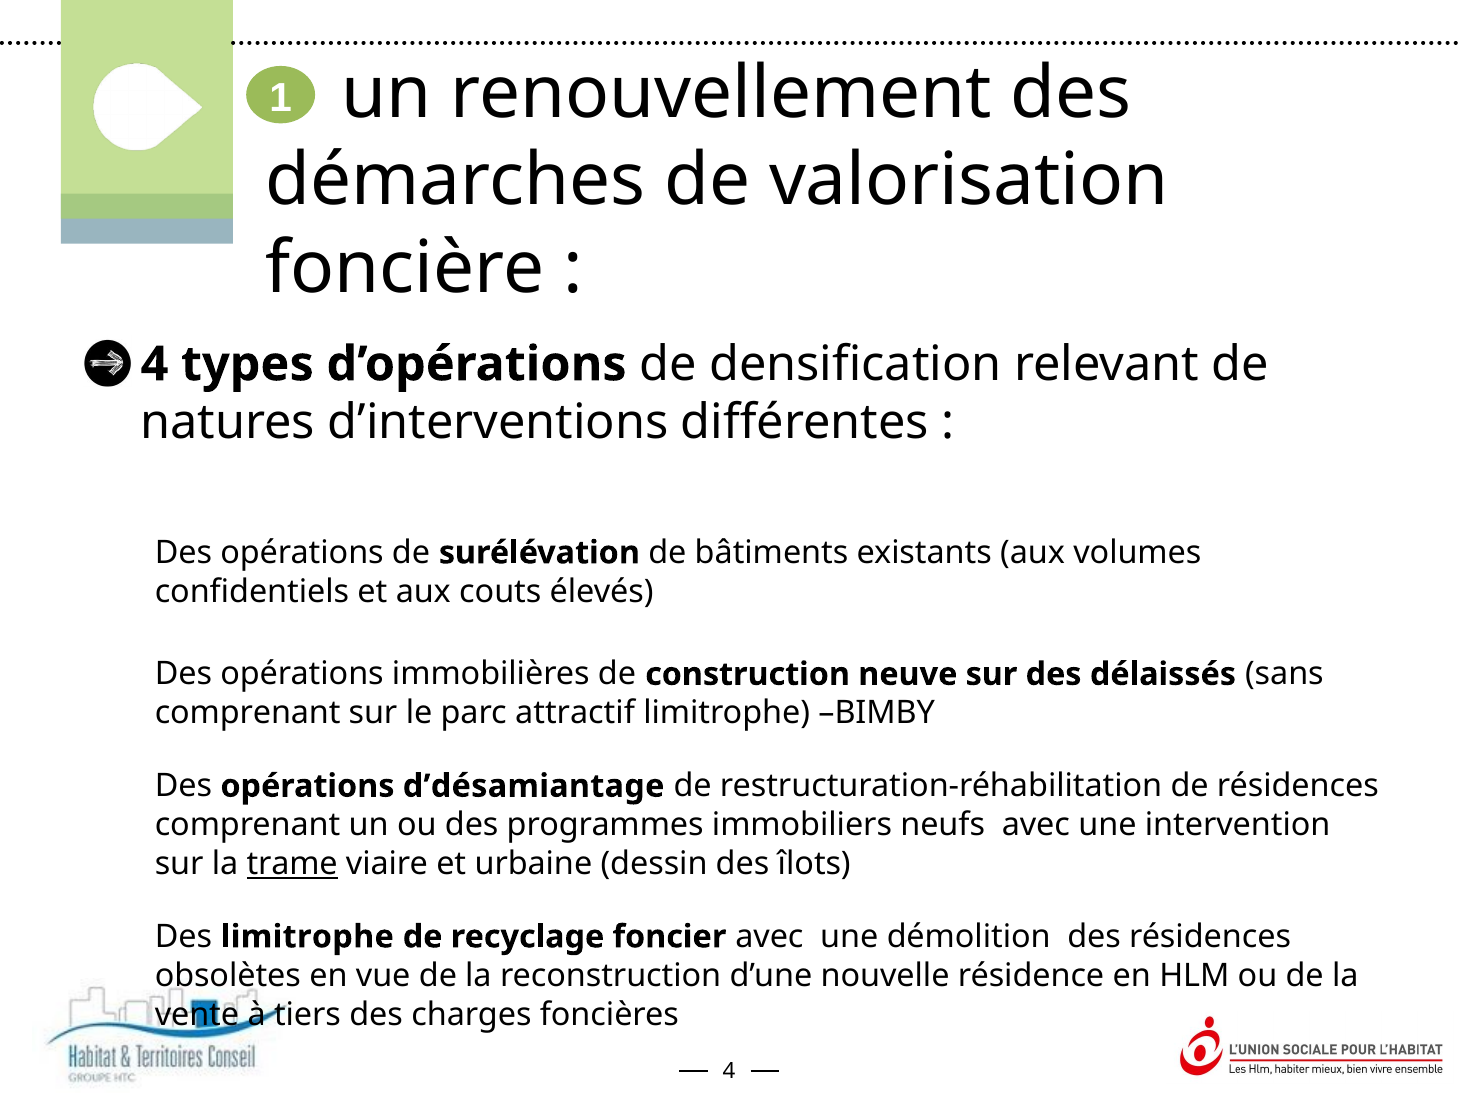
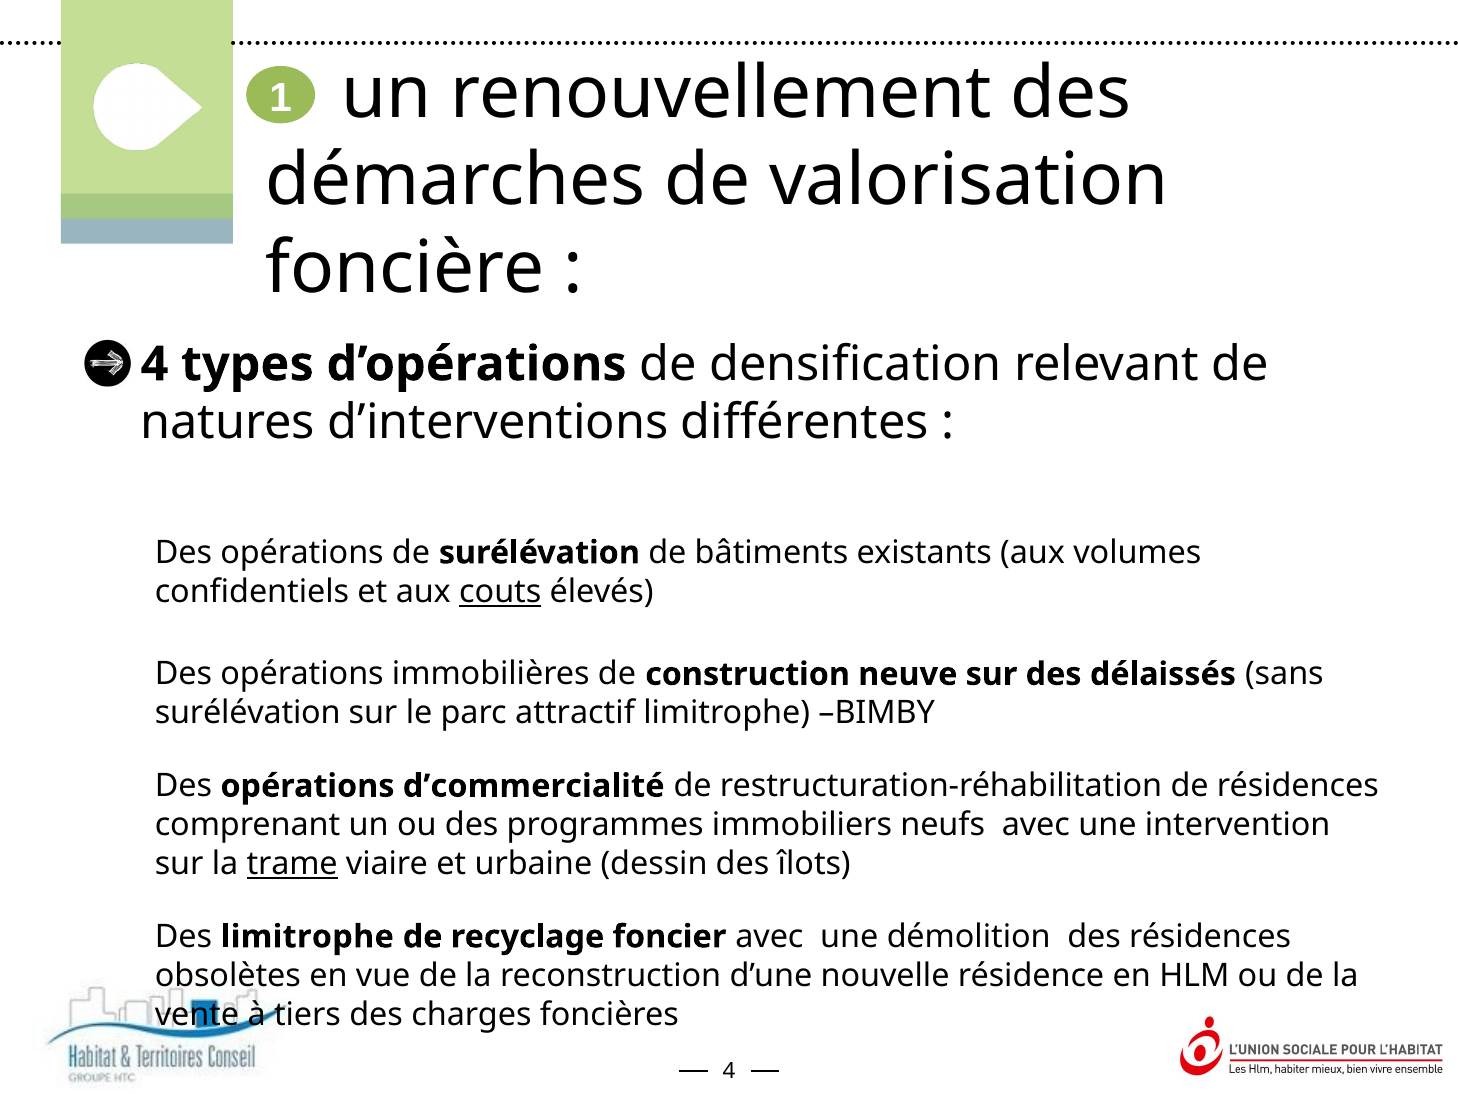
couts underline: none -> present
comprenant at (248, 713): comprenant -> surélévation
d’désamiantage: d’désamiantage -> d’commercialité
